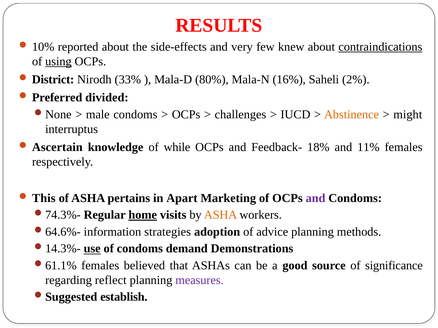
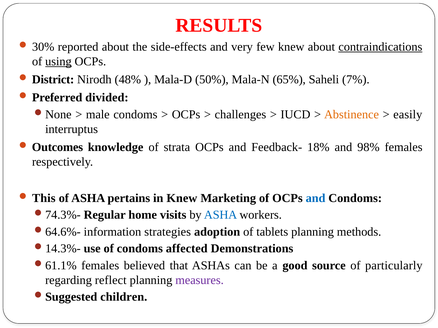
10%: 10% -> 30%
33%: 33% -> 48%
80%: 80% -> 50%
16%: 16% -> 65%
2%: 2% -> 7%
might: might -> easily
Ascertain: Ascertain -> Outcomes
while: while -> strata
11%: 11% -> 98%
in Apart: Apart -> Knew
and at (316, 198) colour: purple -> blue
home underline: present -> none
ASHA at (221, 215) colour: orange -> blue
advice: advice -> tablets
use underline: present -> none
demand: demand -> affected
significance: significance -> particularly
establish: establish -> children
